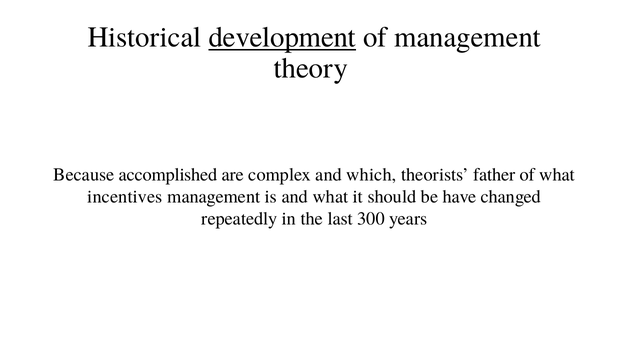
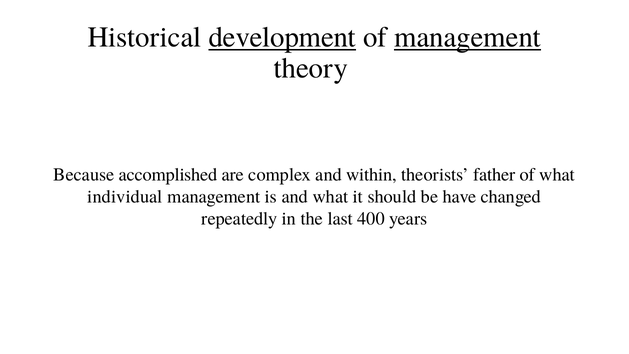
management at (468, 37) underline: none -> present
which: which -> within
incentives: incentives -> individual
300: 300 -> 400
